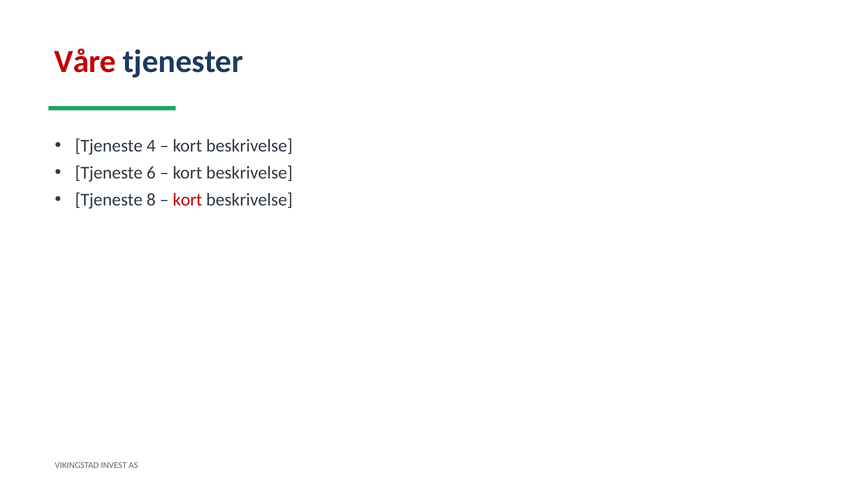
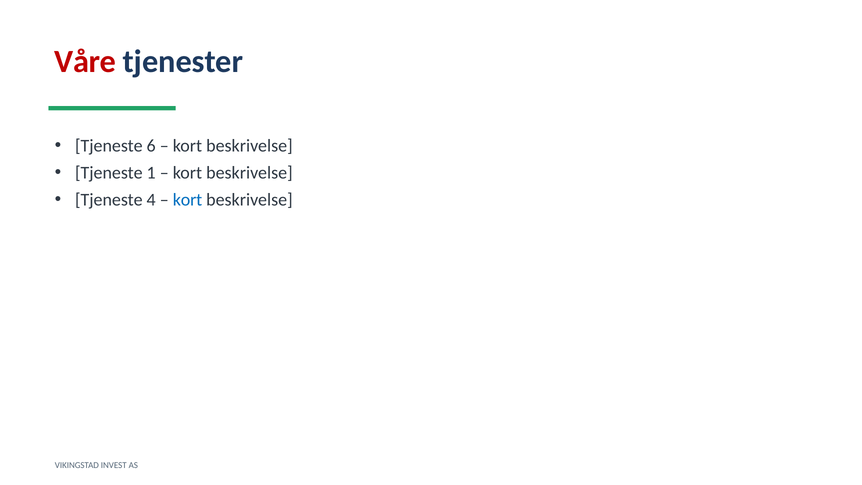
4: 4 -> 6
6: 6 -> 1
8: 8 -> 4
kort at (188, 200) colour: red -> blue
